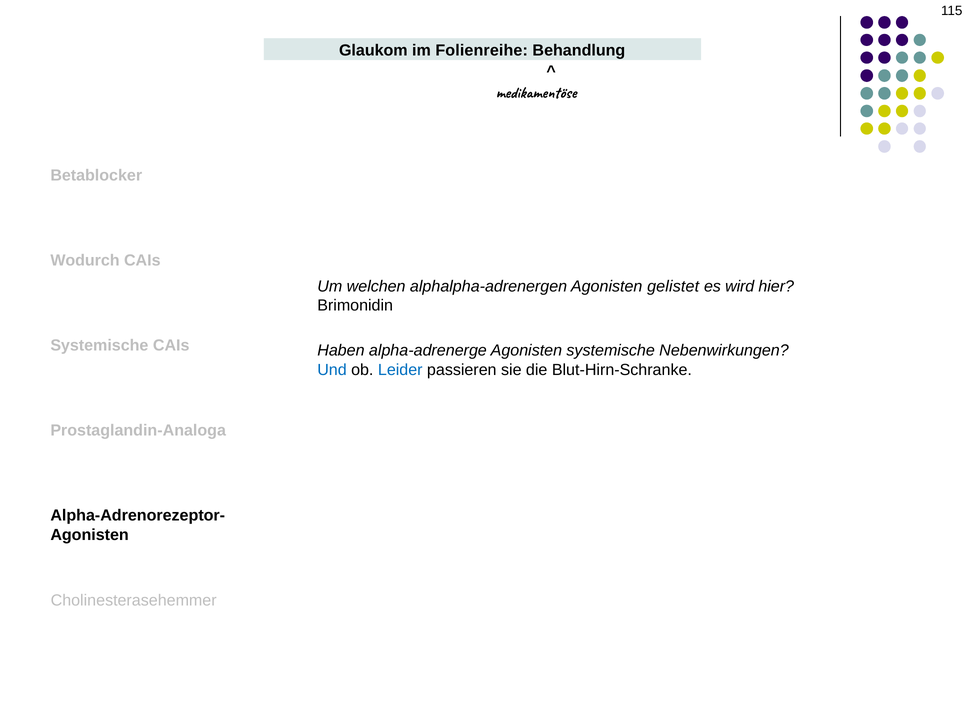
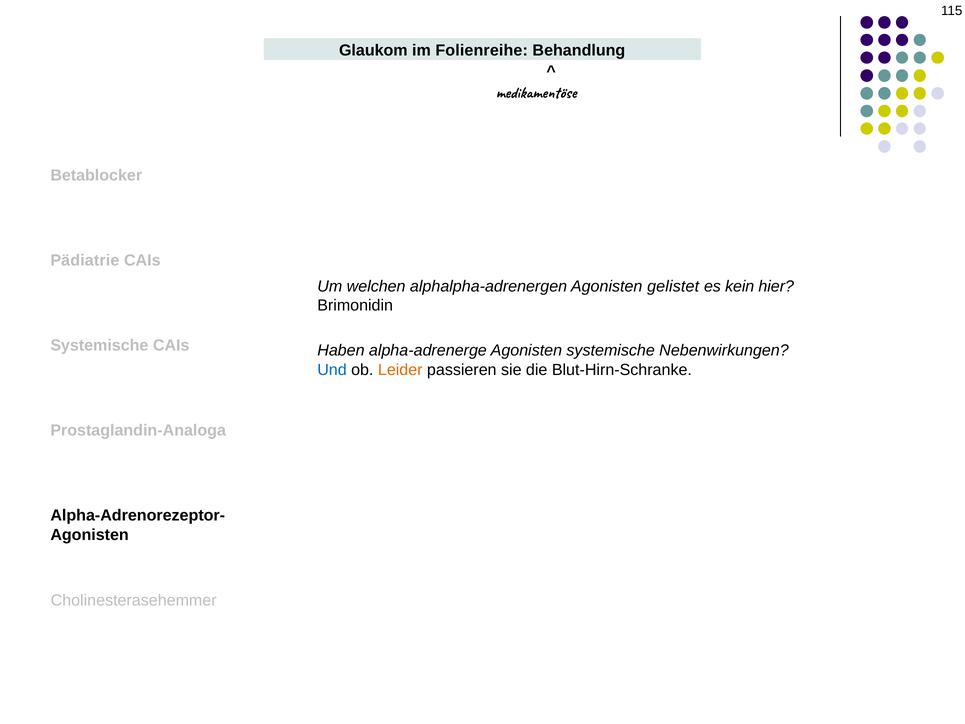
Wodurch: Wodurch -> Pädiatrie
wird: wird -> kein
Leider colour: blue -> orange
